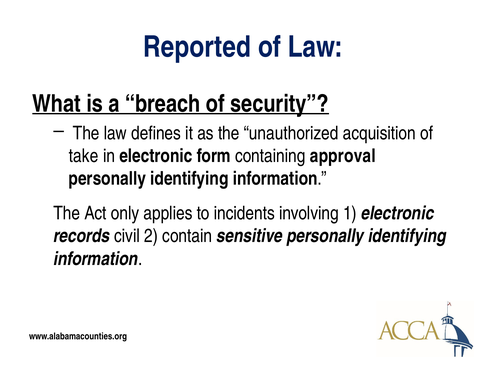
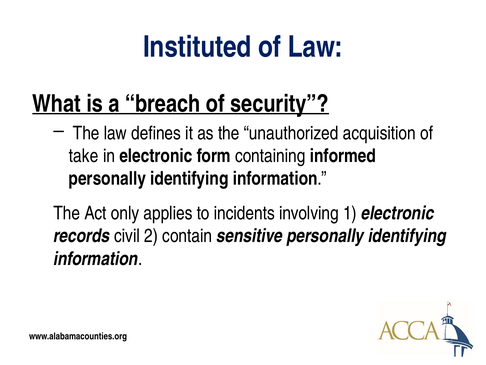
Reported: Reported -> Instituted
approval: approval -> informed
